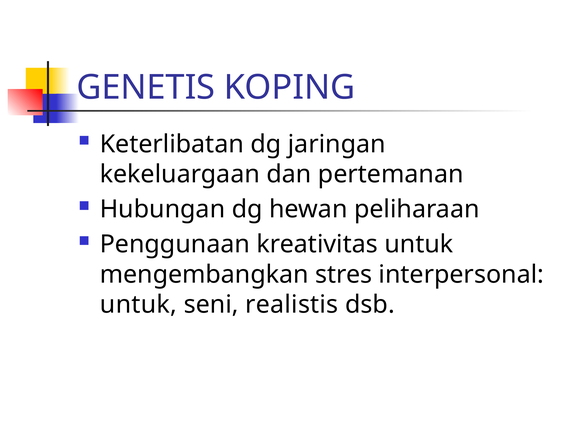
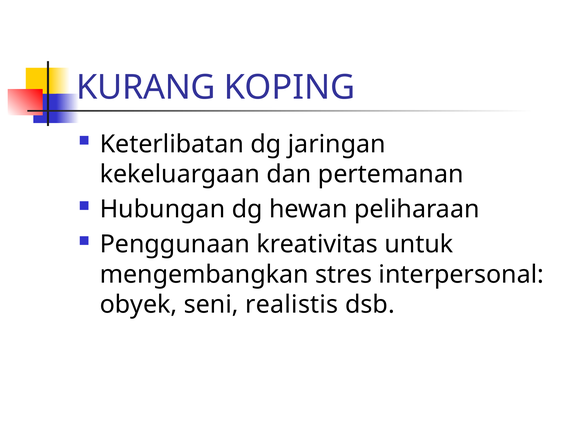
GENETIS: GENETIS -> KURANG
untuk at (138, 305): untuk -> obyek
